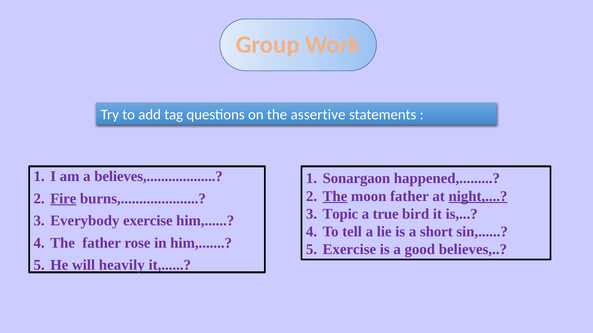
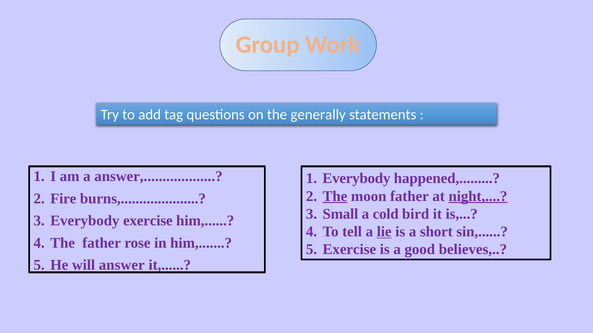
assertive: assertive -> generally
a believes: believes -> answer
Sonargaon at (356, 179): Sonargaon -> Everybody
Fire underline: present -> none
Topic: Topic -> Small
true: true -> cold
lie underline: none -> present
will heavily: heavily -> answer
